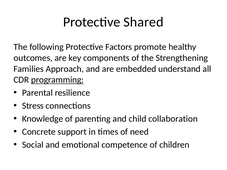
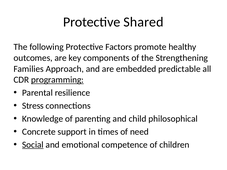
understand: understand -> predictable
collaboration: collaboration -> philosophical
Social underline: none -> present
